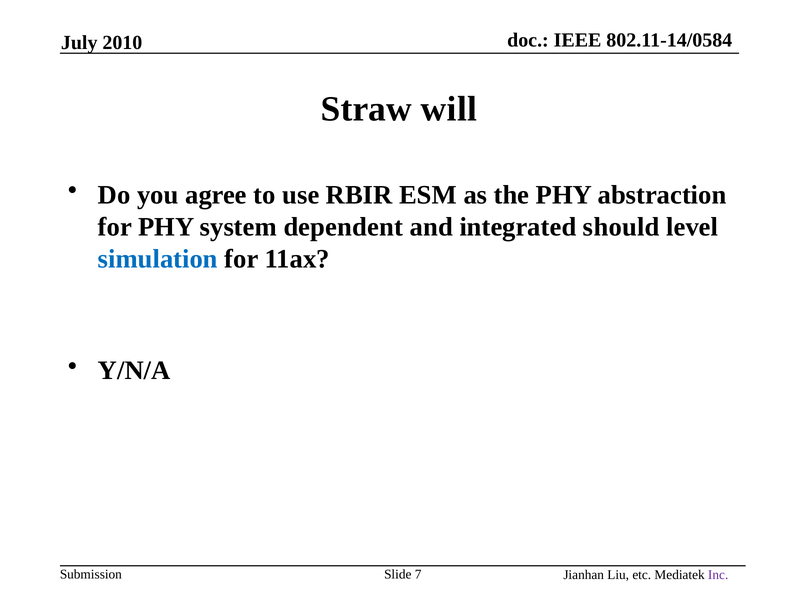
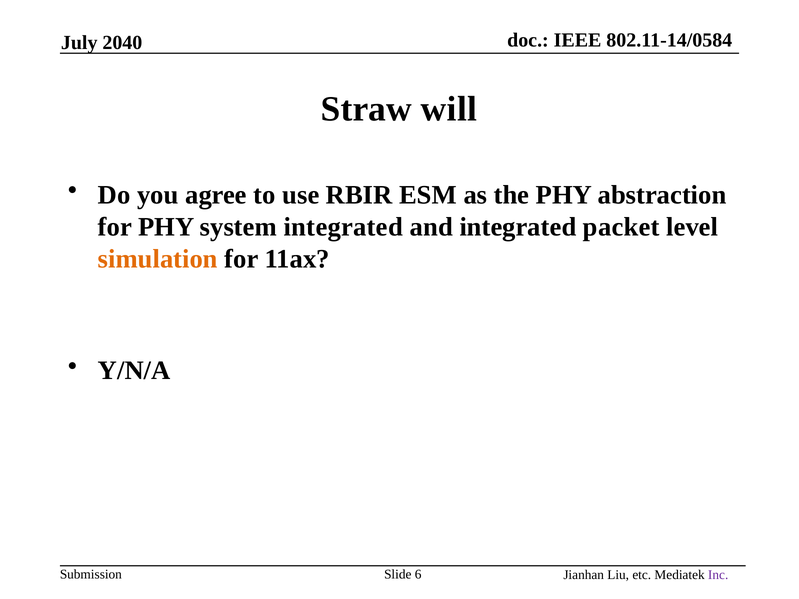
2010: 2010 -> 2040
system dependent: dependent -> integrated
should: should -> packet
simulation colour: blue -> orange
7: 7 -> 6
